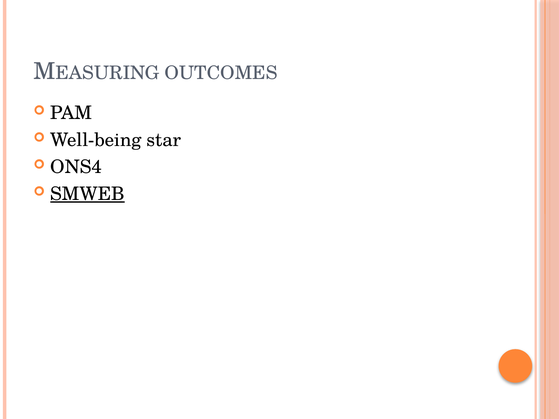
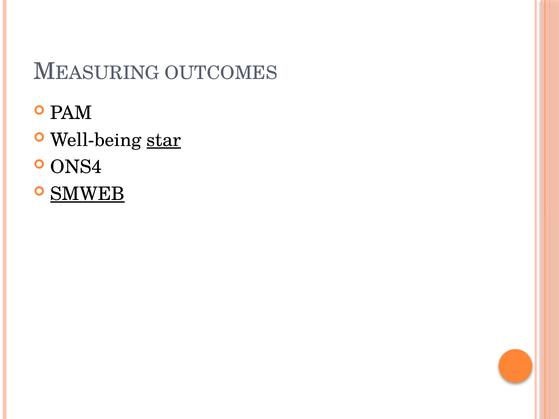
star underline: none -> present
